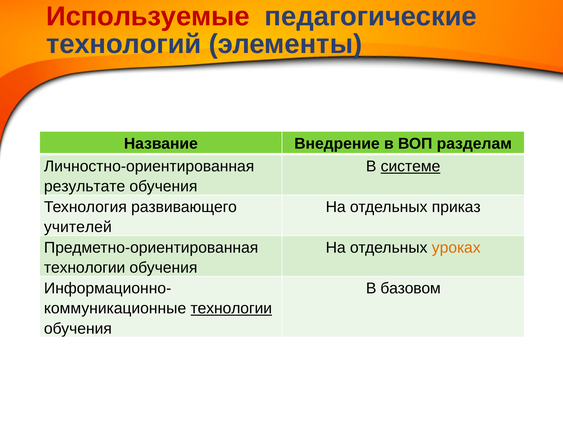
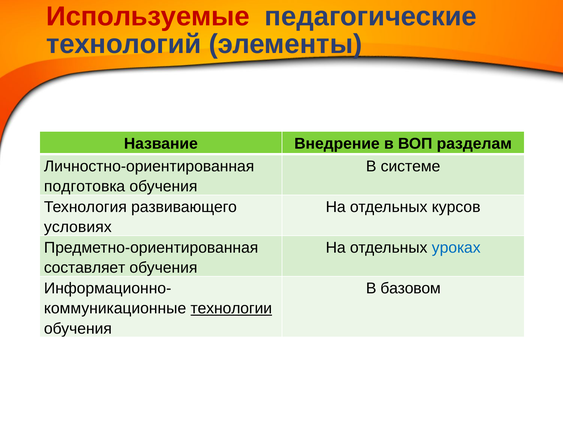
системе underline: present -> none
результате: результате -> подготовка
приказ: приказ -> курсов
учителей: учителей -> условиях
уроках colour: orange -> blue
технологии at (85, 268): технологии -> составляет
